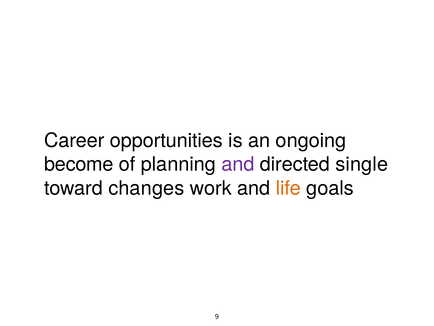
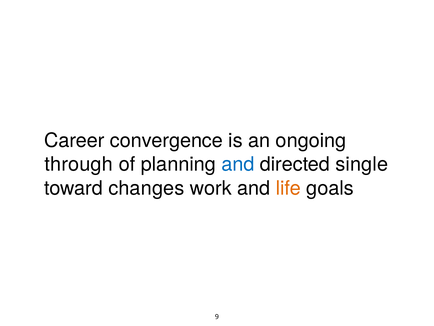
opportunities: opportunities -> convergence
become: become -> through
and at (238, 164) colour: purple -> blue
